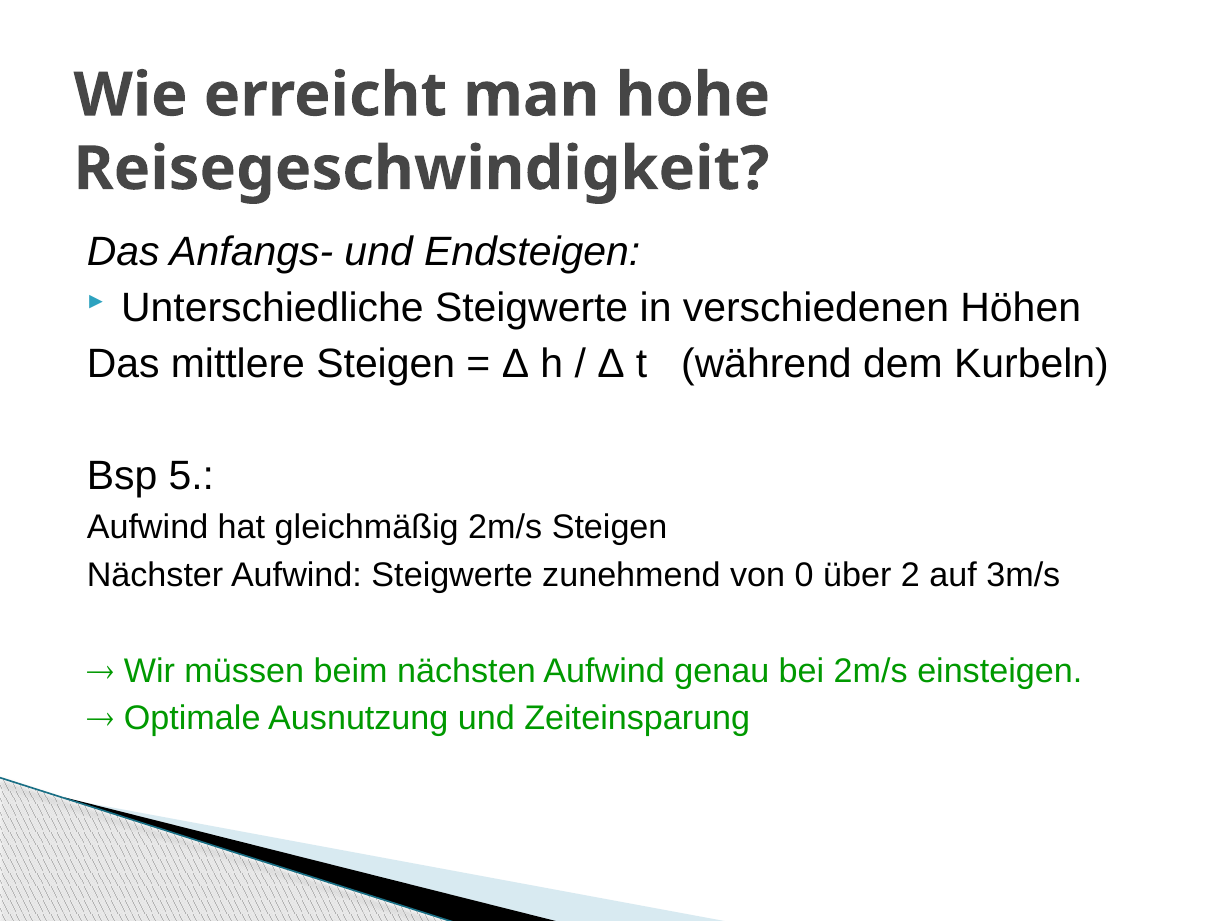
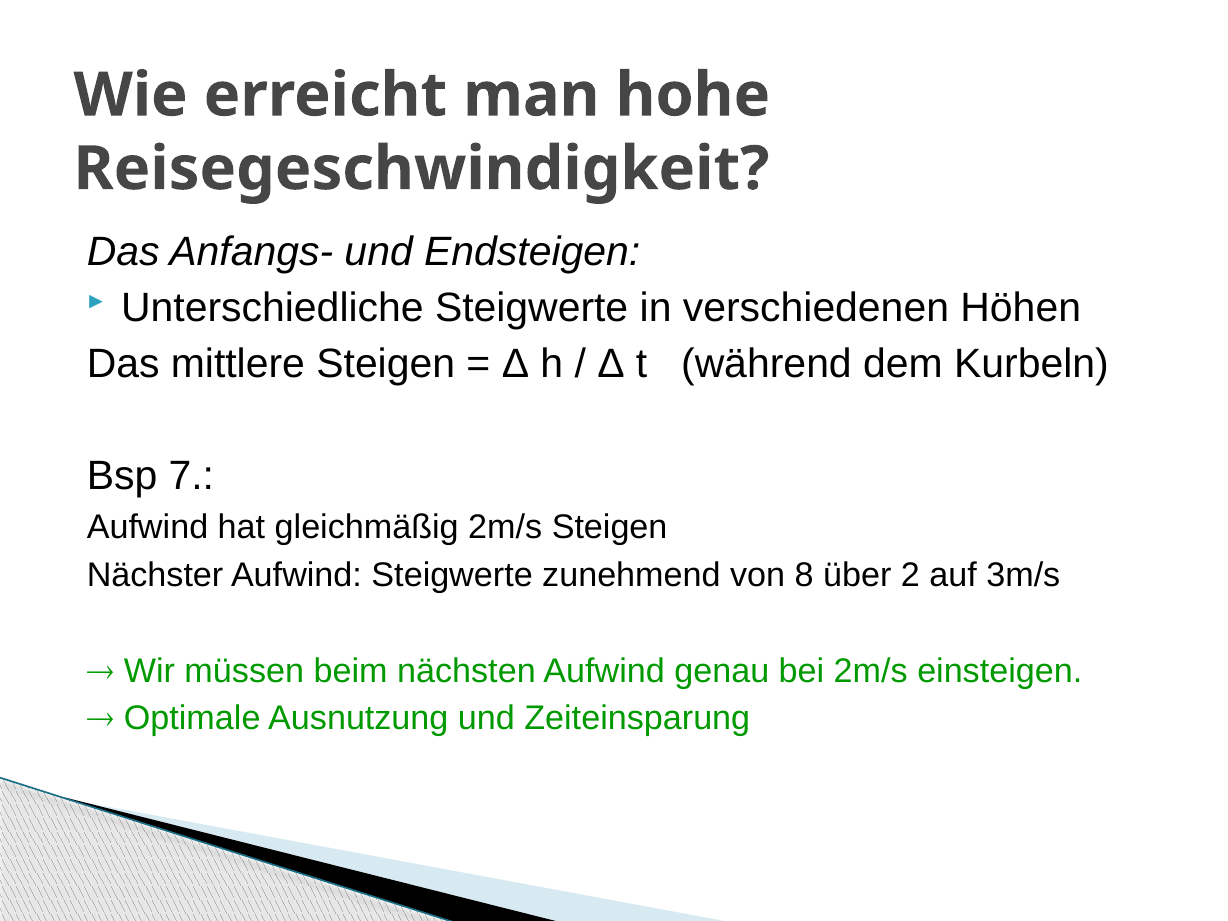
5: 5 -> 7
0: 0 -> 8
